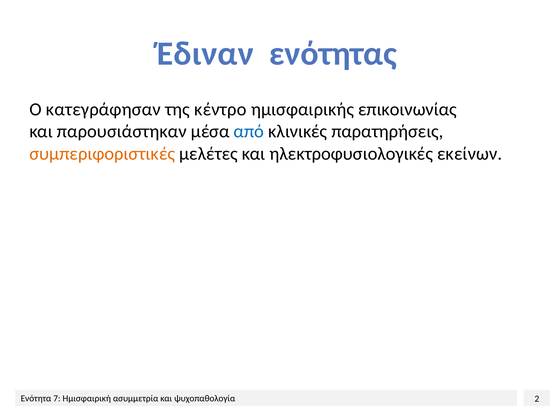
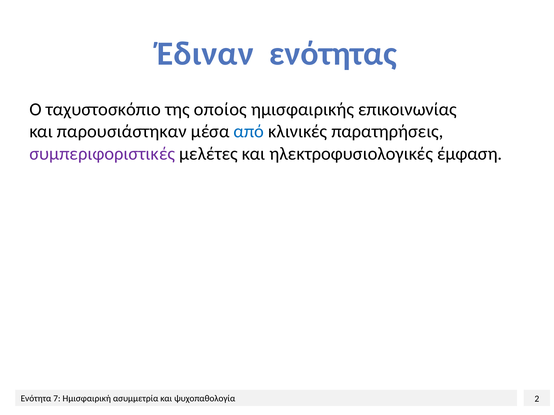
κατεγράφησαν: κατεγράφησαν -> ταχυστοσκόπιο
κέντρο: κέντρο -> οποίος
συμπεριφοριστικές colour: orange -> purple
εκείνων: εκείνων -> έμφαση
